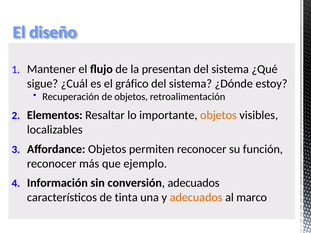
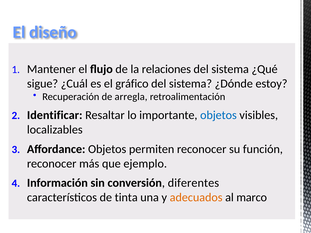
presentan: presentan -> relaciones
de objetos: objetos -> arregla
Elementos: Elementos -> Identificar
objetos at (218, 115) colour: orange -> blue
conversión adecuados: adecuados -> diferentes
